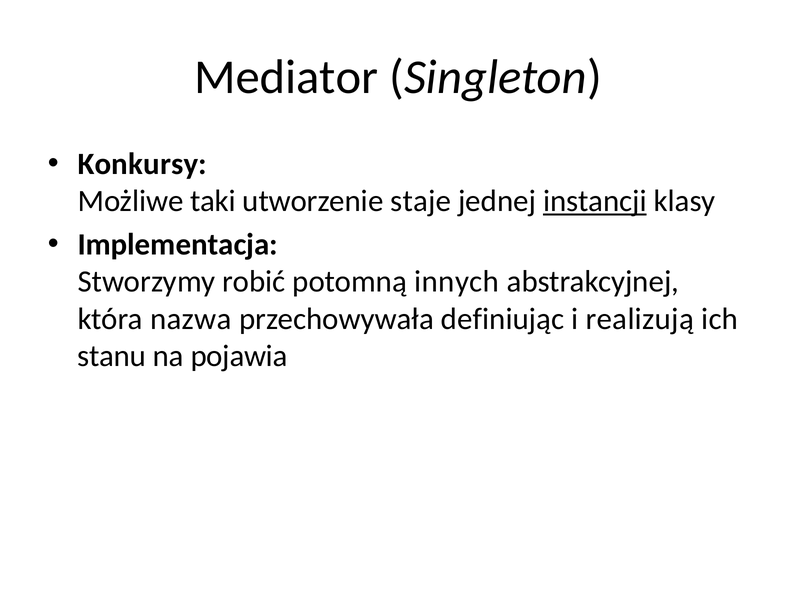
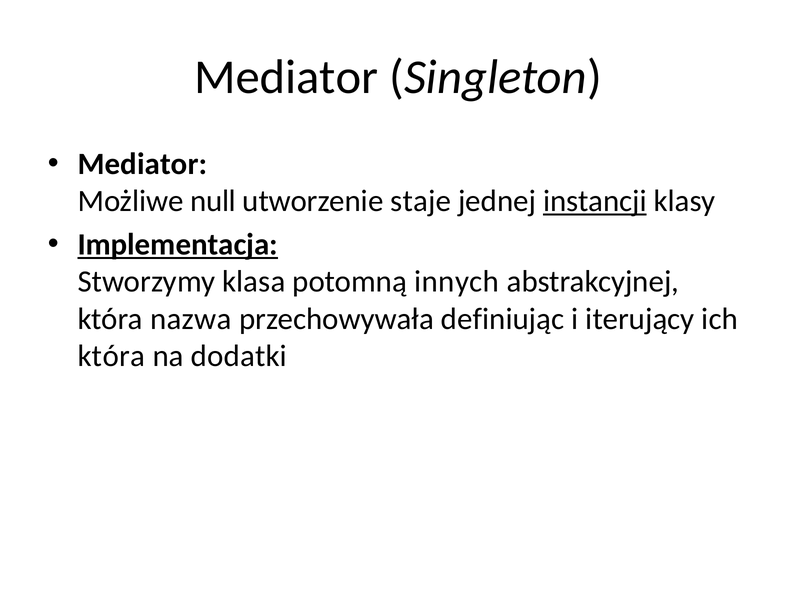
Konkursy at (142, 164): Konkursy -> Mediator
taki: taki -> null
Implementacja underline: none -> present
robić: robić -> klasa
realizują: realizują -> iterujący
stanu at (112, 356): stanu -> która
pojawia: pojawia -> dodatki
